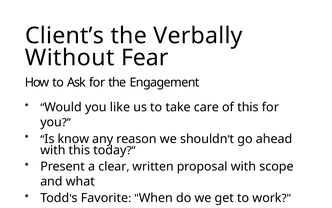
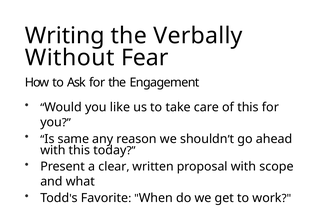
Clientʼs: Clientʼs -> Writing
know: know -> same
